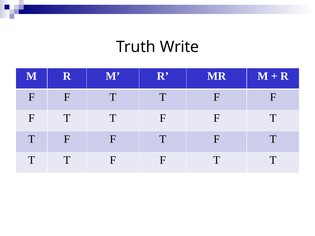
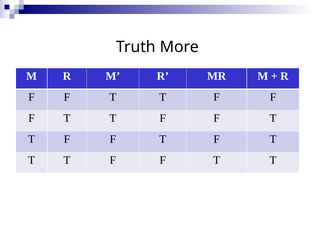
Write: Write -> More
